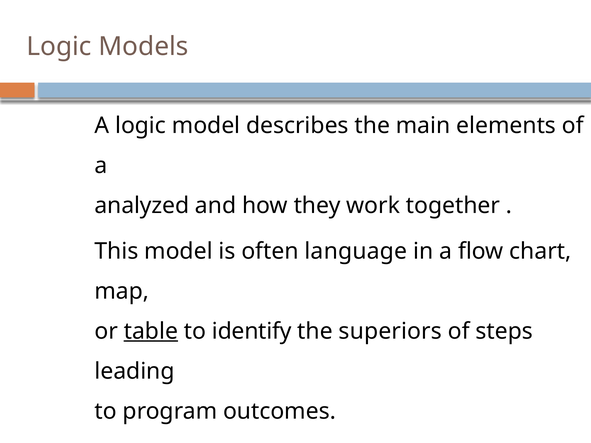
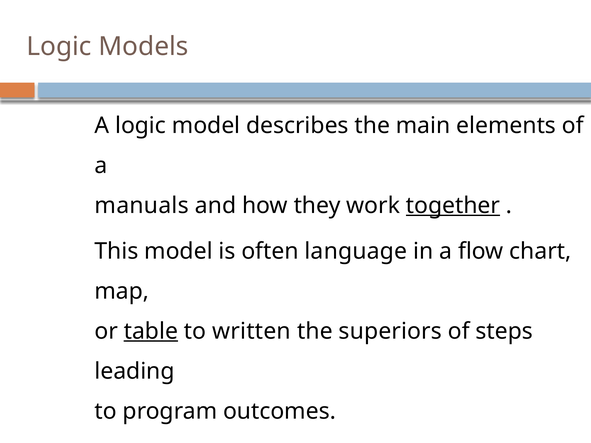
analyzed: analyzed -> manuals
together underline: none -> present
identify: identify -> written
